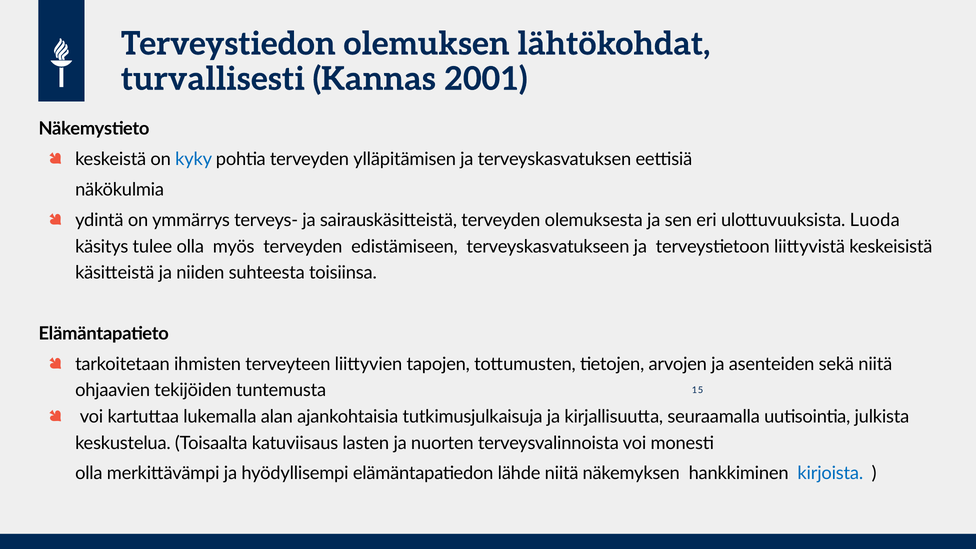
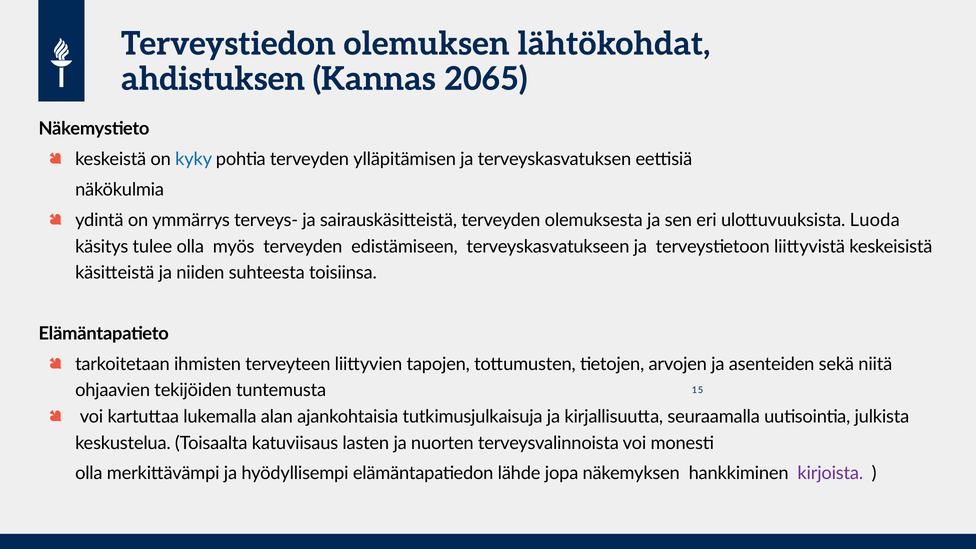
turvallisesti: turvallisesti -> ahdistuksen
2001: 2001 -> 2065
lähde niitä: niitä -> jopa
kirjoista colour: blue -> purple
